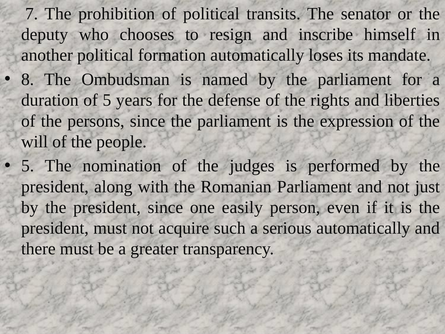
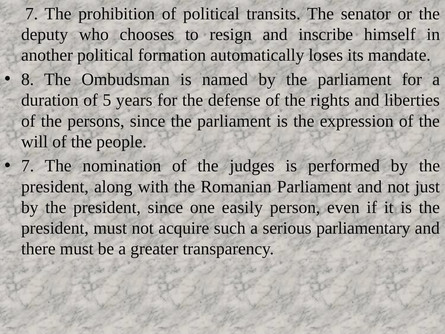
5 at (28, 166): 5 -> 7
serious automatically: automatically -> parliamentary
